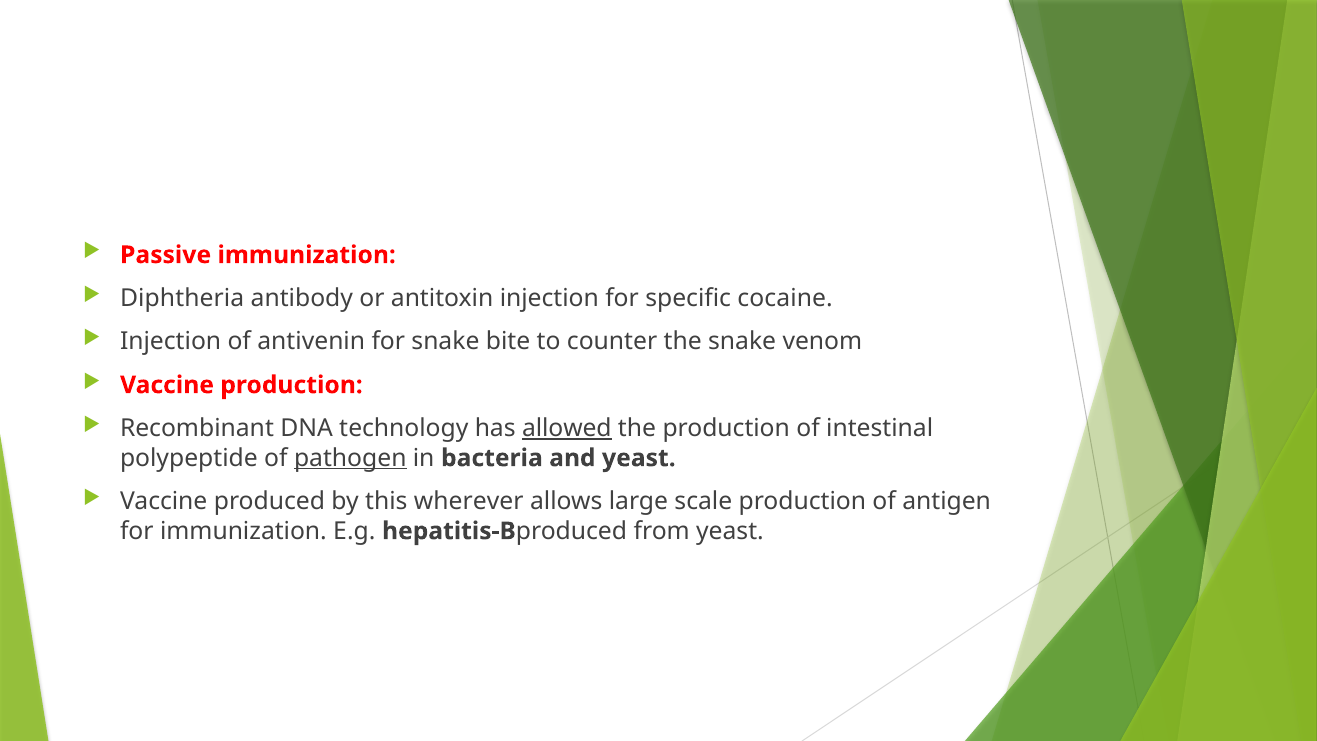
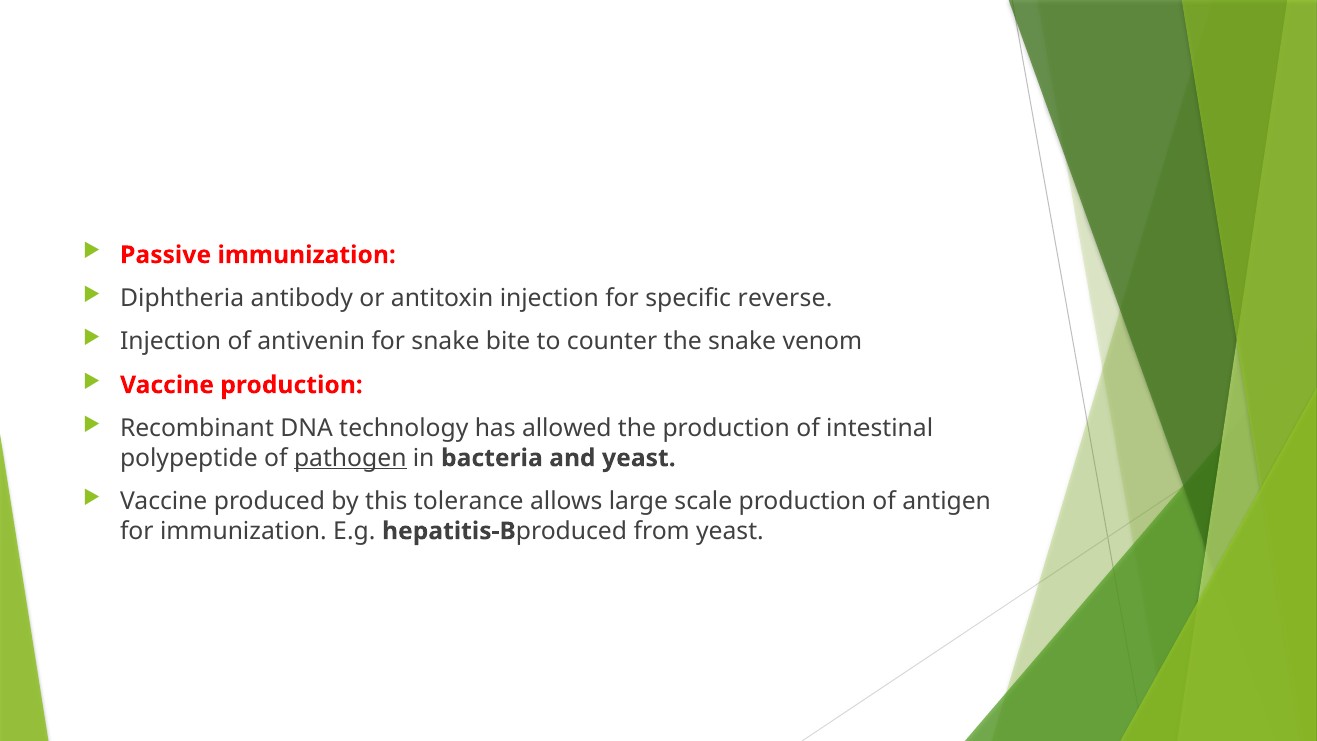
cocaine: cocaine -> reverse
allowed underline: present -> none
wherever: wherever -> tolerance
